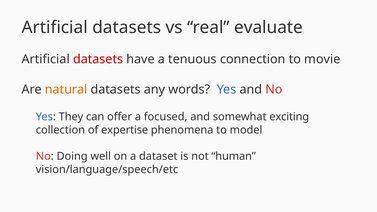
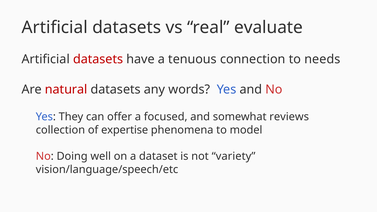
movie: movie -> needs
natural colour: orange -> red
exciting: exciting -> reviews
human: human -> variety
